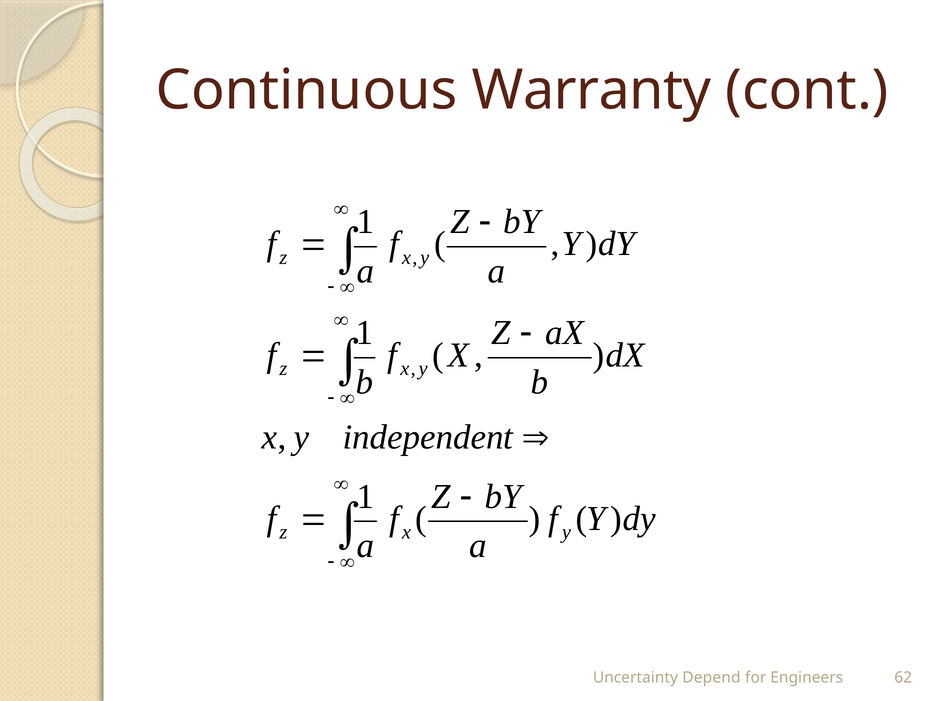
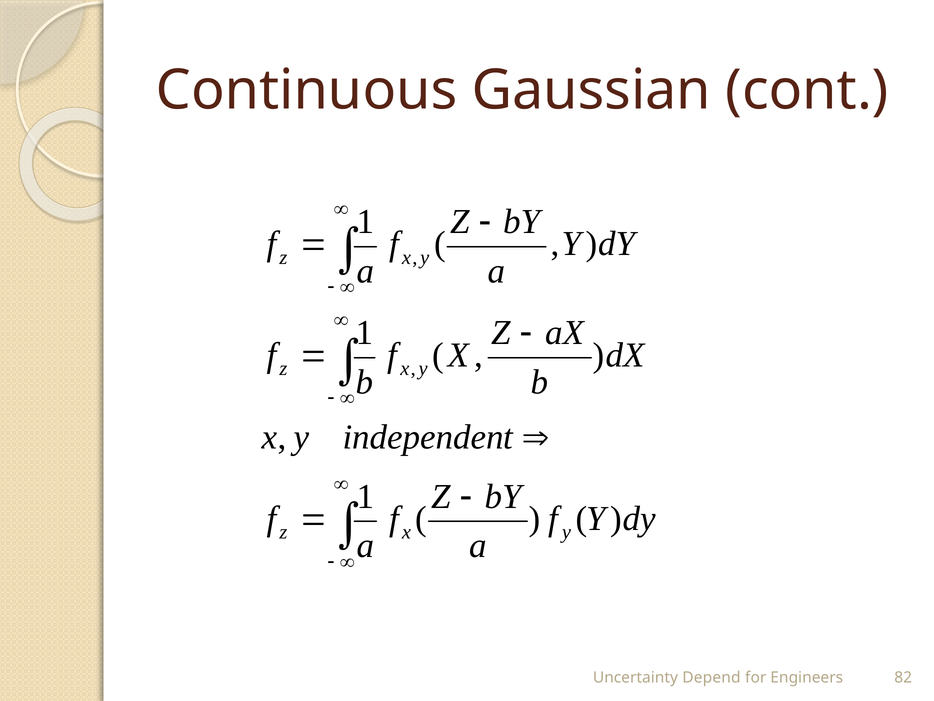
Warranty: Warranty -> Gaussian
62: 62 -> 82
